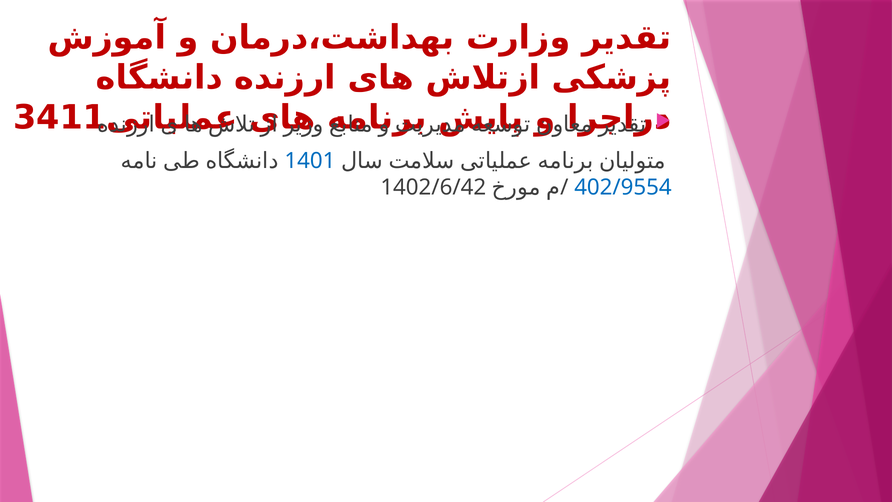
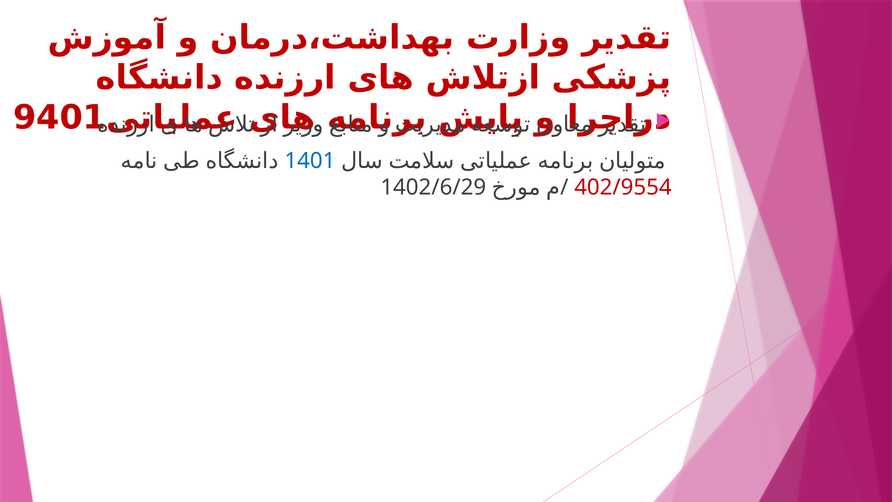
3411: 3411 -> 9401
1402/6/42: 1402/6/42 -> 1402/6/29
402/9554 colour: blue -> red
